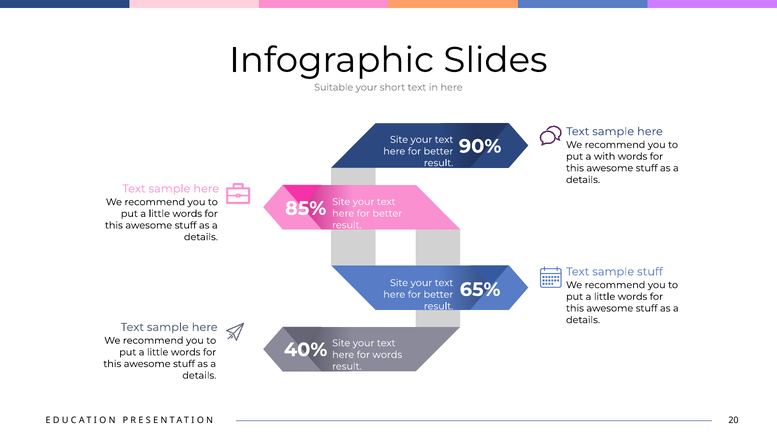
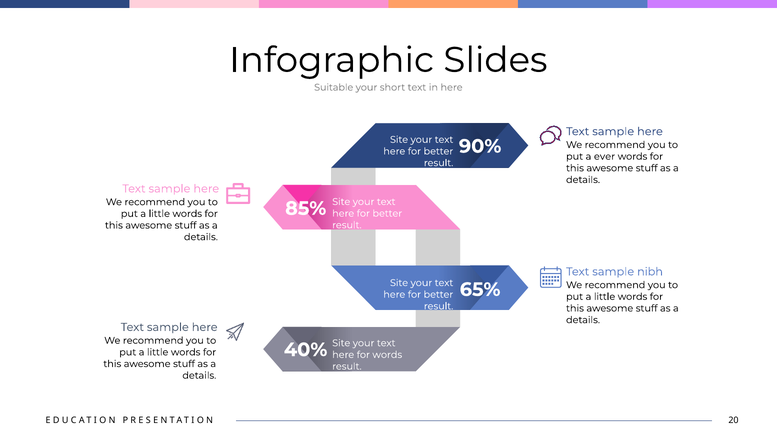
with: with -> ever
sample stuff: stuff -> nibh
